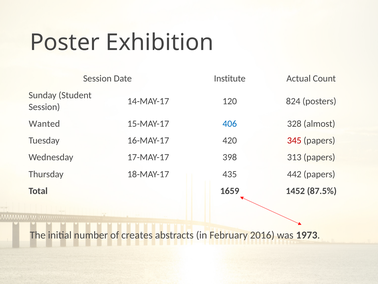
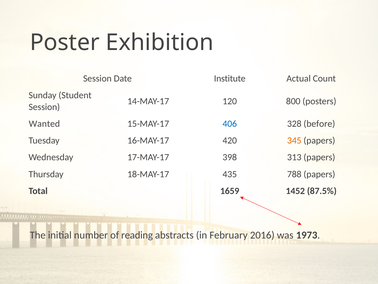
824: 824 -> 800
almost: almost -> before
345 colour: red -> orange
442: 442 -> 788
creates: creates -> reading
